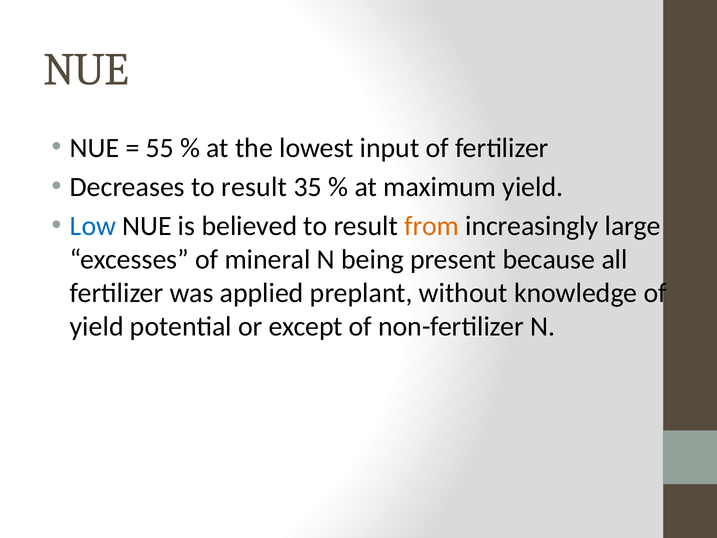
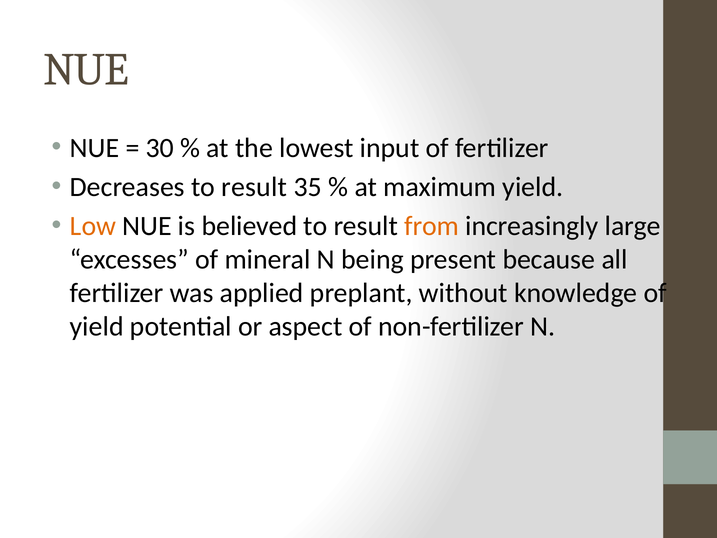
55: 55 -> 30
Low colour: blue -> orange
except: except -> aspect
